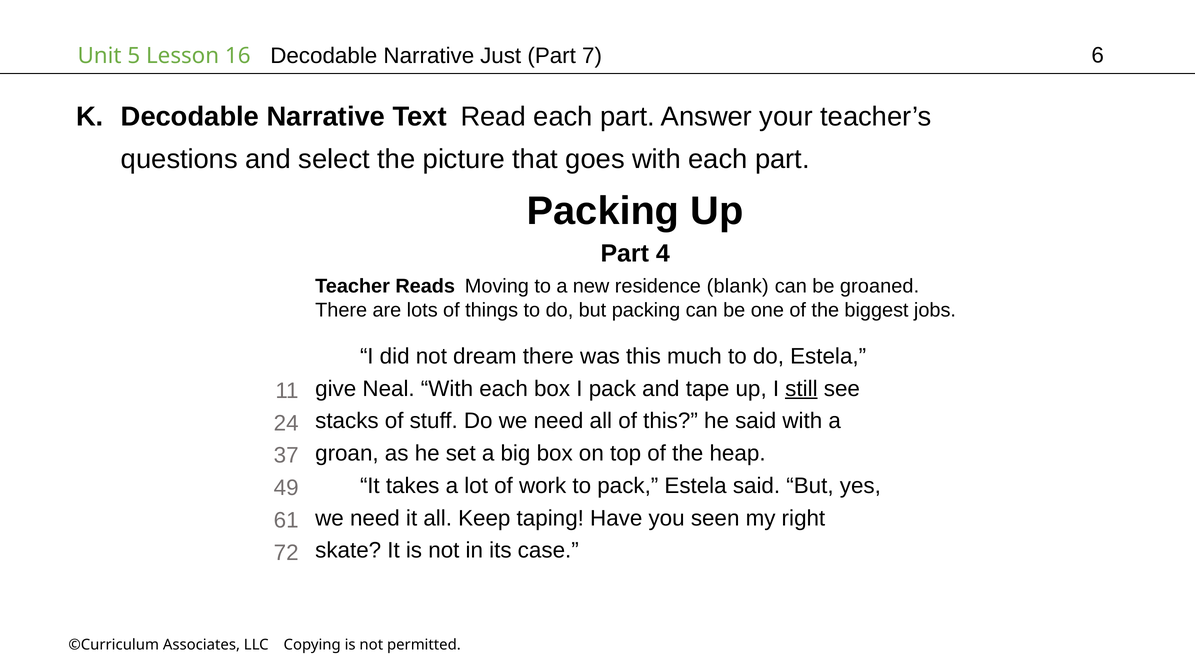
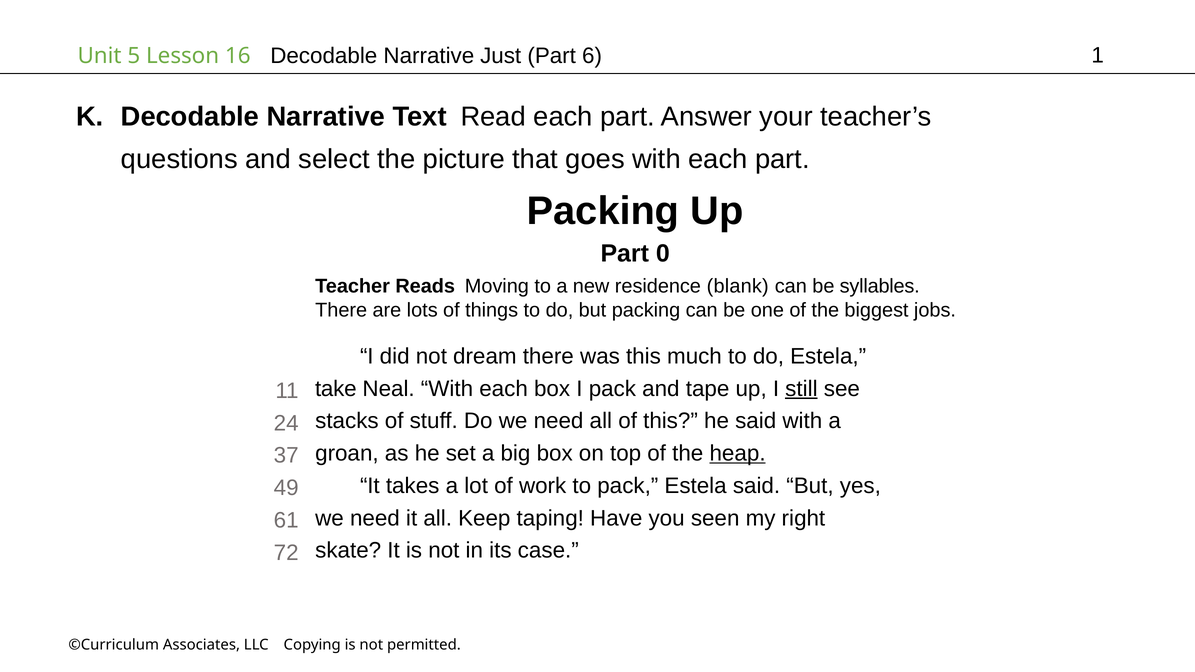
7: 7 -> 6
6: 6 -> 1
4: 4 -> 0
groaned: groaned -> syllables
give: give -> take
heap underline: none -> present
